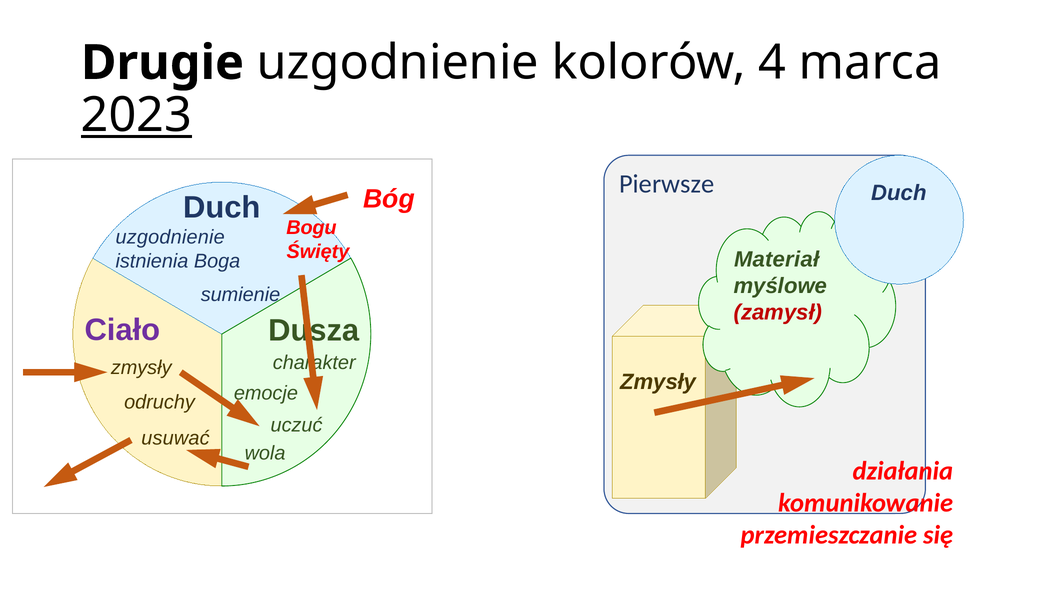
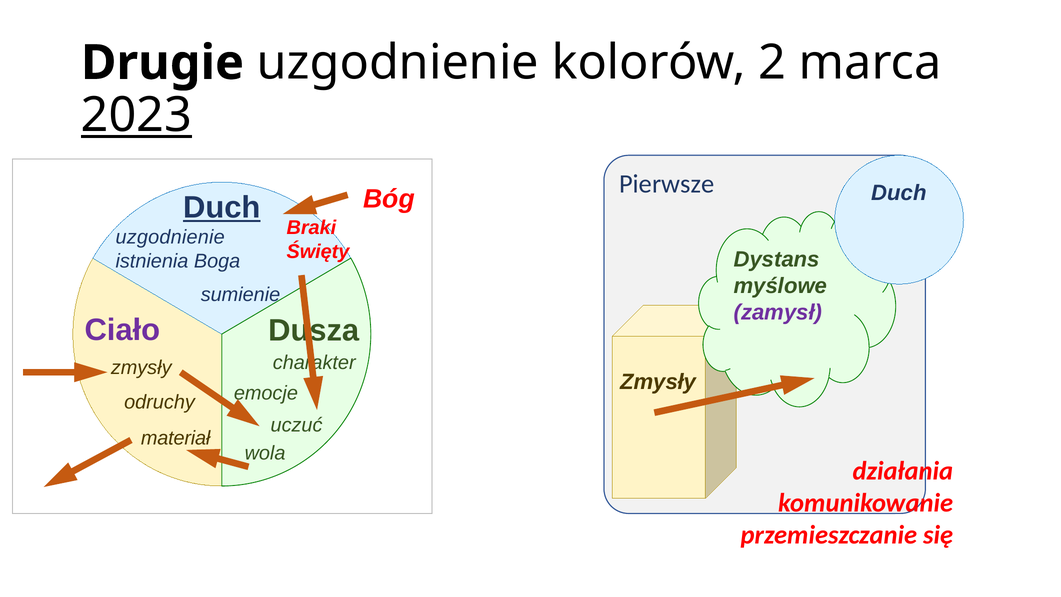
4: 4 -> 2
Duch at (222, 207) underline: none -> present
Bogu: Bogu -> Braki
Materiał: Materiał -> Dystans
zamysł colour: red -> purple
usuwać: usuwać -> materiał
